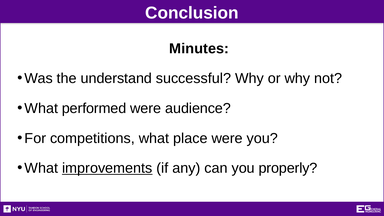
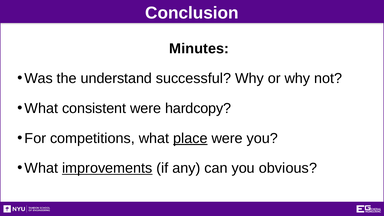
performed: performed -> consistent
audience: audience -> hardcopy
place underline: none -> present
properly: properly -> obvious
